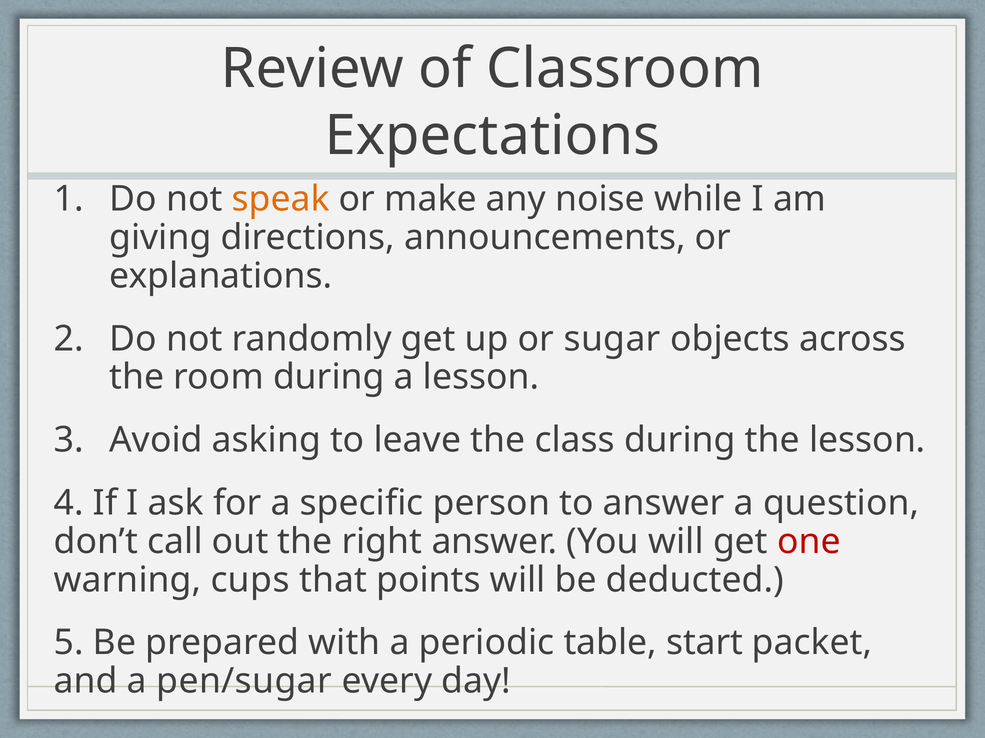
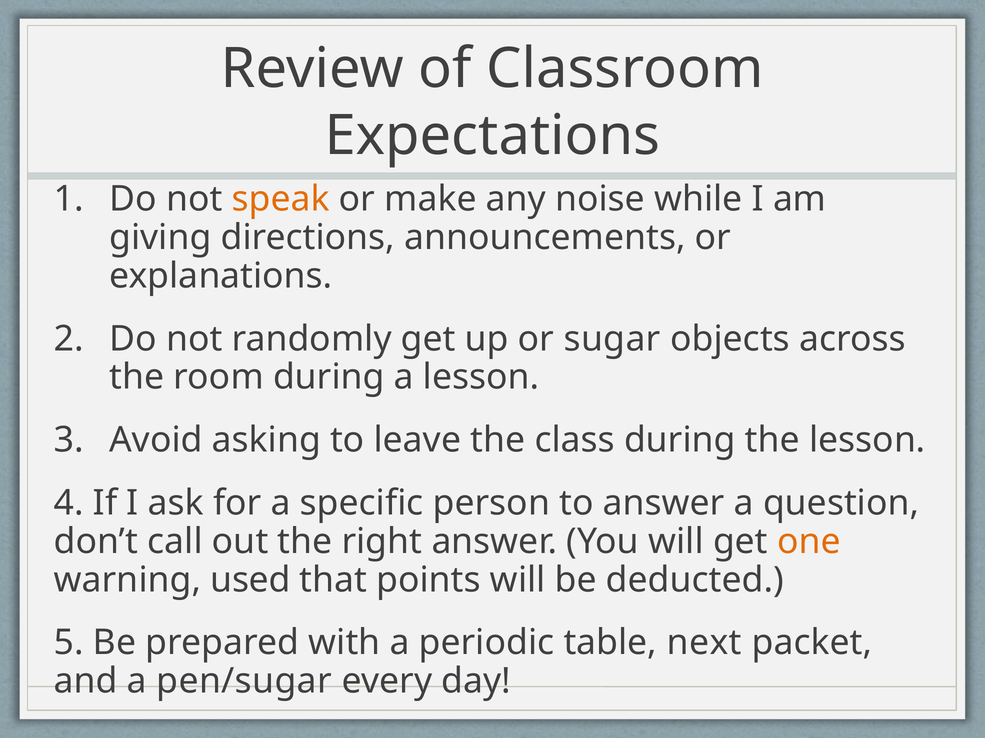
one colour: red -> orange
cups: cups -> used
start: start -> next
